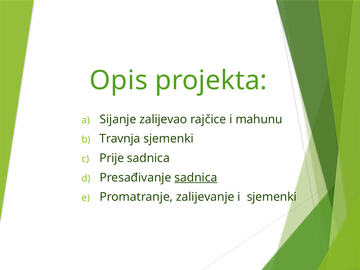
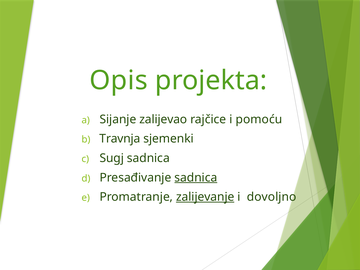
mahunu: mahunu -> pomoću
Prije: Prije -> Sugj
zalijevanje underline: none -> present
i sjemenki: sjemenki -> dovoljno
